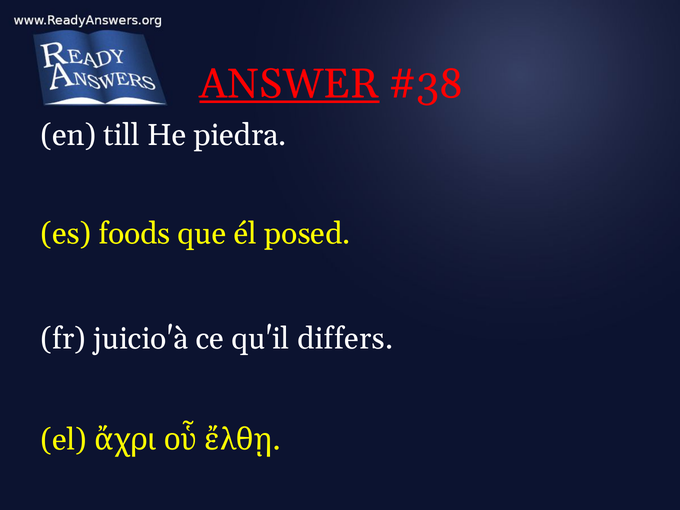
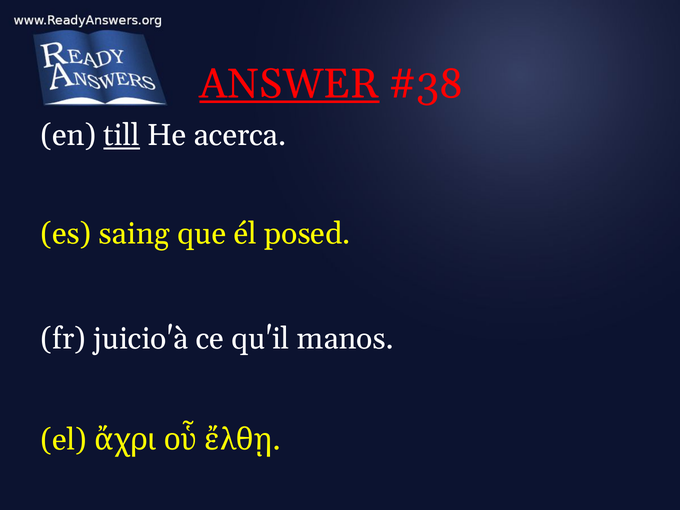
till underline: none -> present
piedra: piedra -> acerca
foods: foods -> saing
differs: differs -> manos
